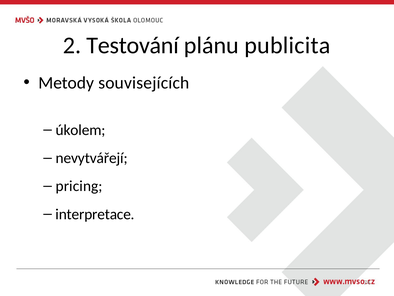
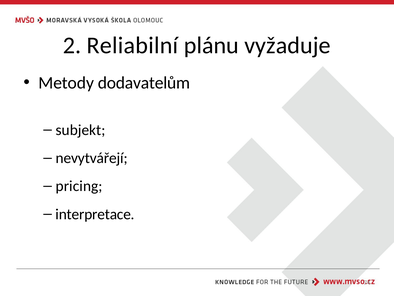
Testování: Testování -> Reliabilní
publicita: publicita -> vyžaduje
souvisejících: souvisejících -> dodavatelům
úkolem: úkolem -> subjekt
